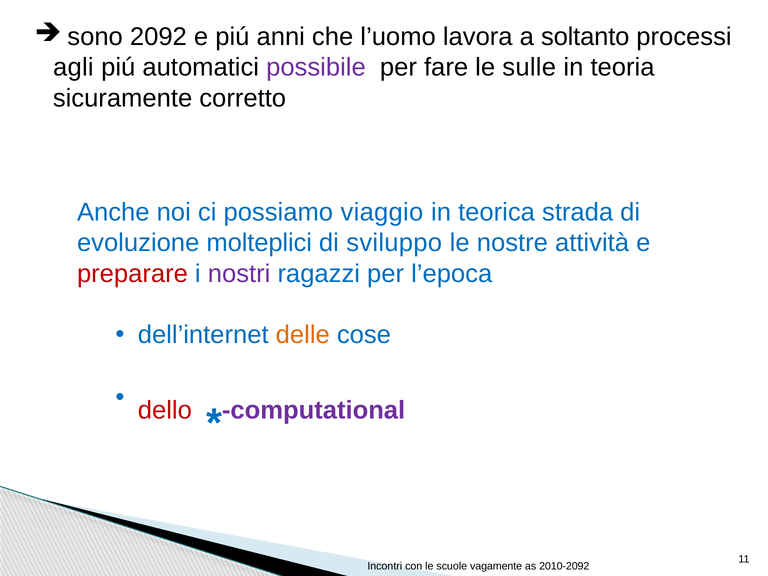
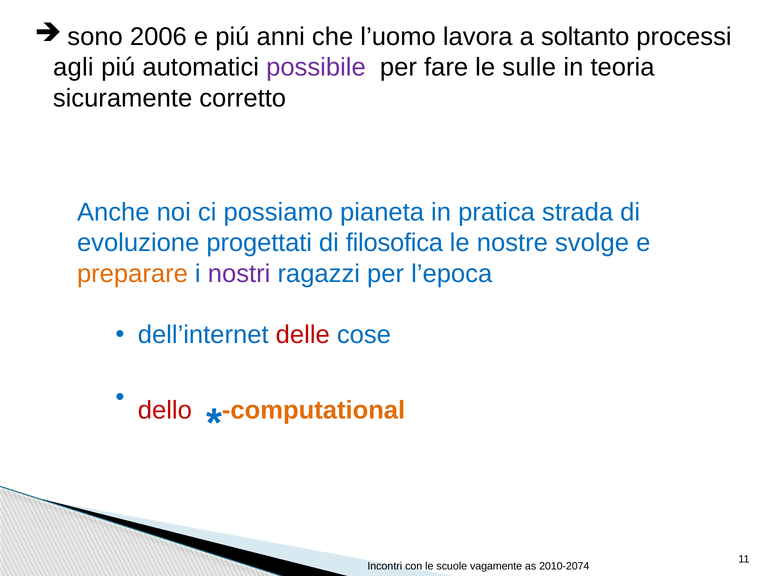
2092: 2092 -> 2006
viaggio: viaggio -> pianeta
teorica: teorica -> pratica
molteplici: molteplici -> progettati
sviluppo: sviluppo -> filosofica
attività: attività -> svolge
preparare colour: red -> orange
delle colour: orange -> red
computational colour: purple -> orange
2010-2092: 2010-2092 -> 2010-2074
